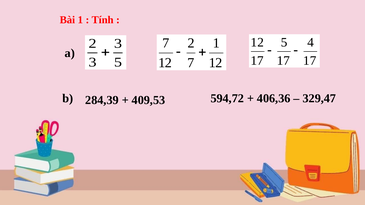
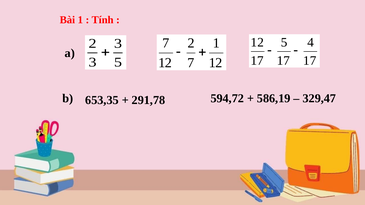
406,36: 406,36 -> 586,19
284,39: 284,39 -> 653,35
409,53: 409,53 -> 291,78
